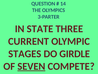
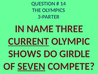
STATE: STATE -> NAME
CURRENT underline: none -> present
STAGES: STAGES -> SHOWS
